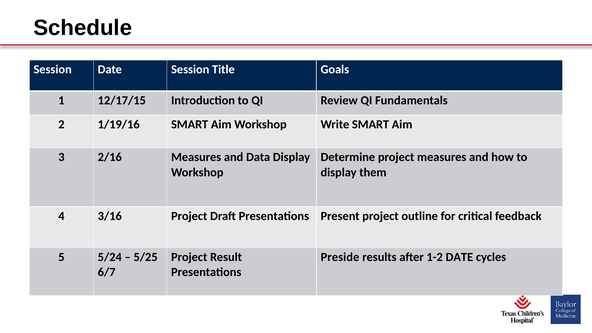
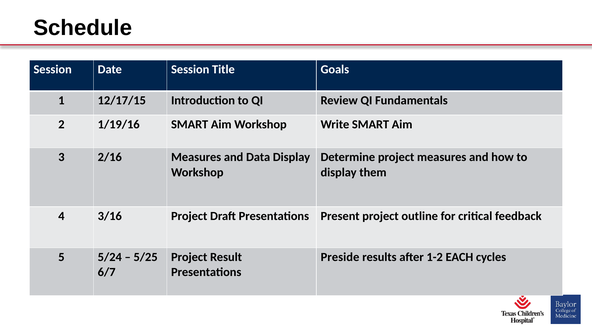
1-2 DATE: DATE -> EACH
